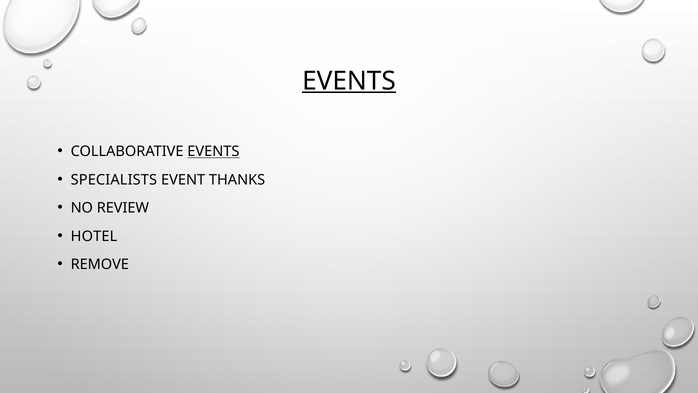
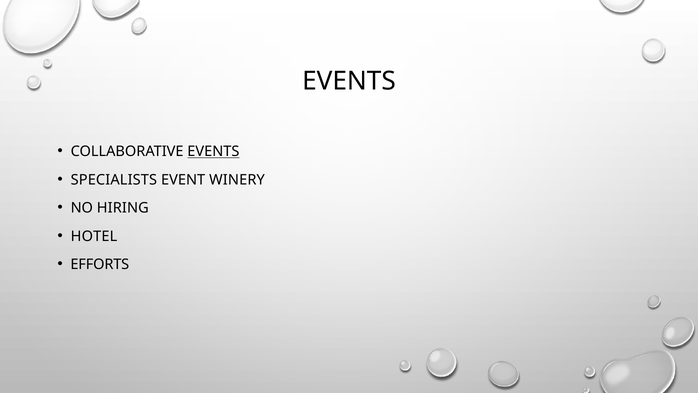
EVENTS at (349, 81) underline: present -> none
THANKS: THANKS -> WINERY
REVIEW: REVIEW -> HIRING
REMOVE: REMOVE -> EFFORTS
